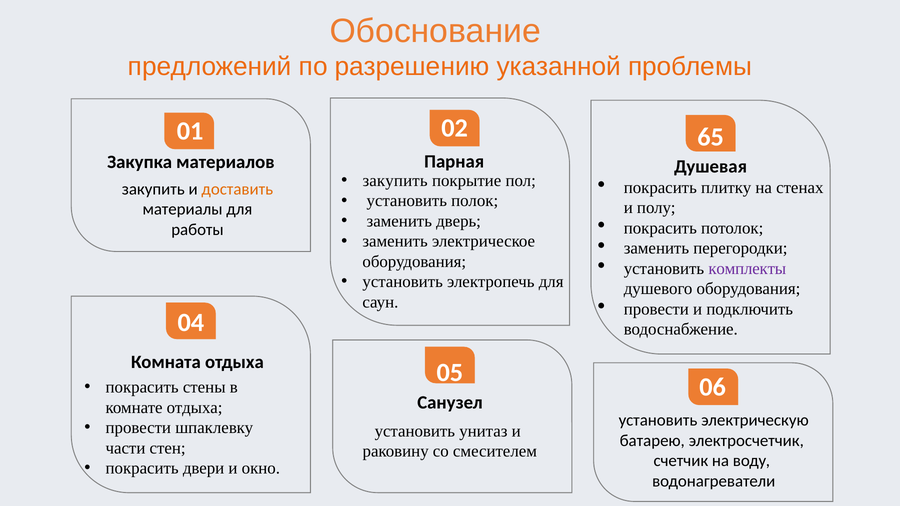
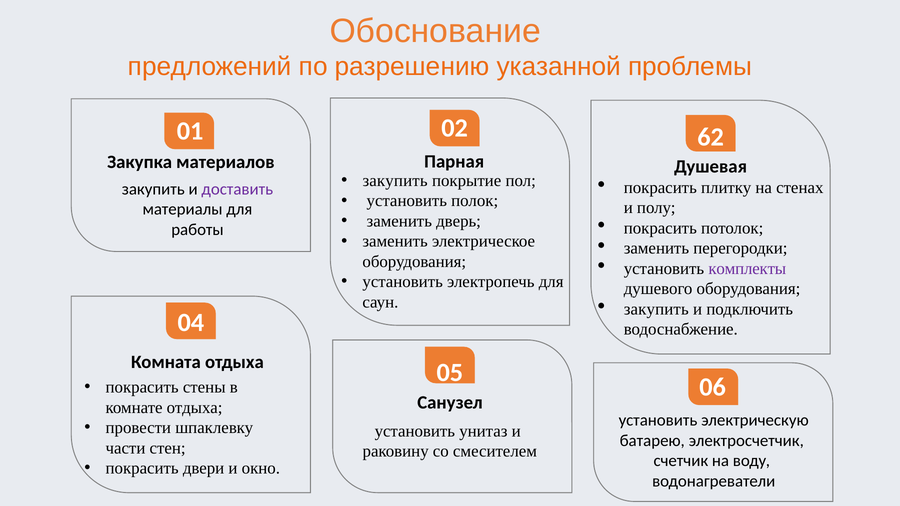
65: 65 -> 62
доставить colour: orange -> purple
провести at (656, 309): провести -> закупить
